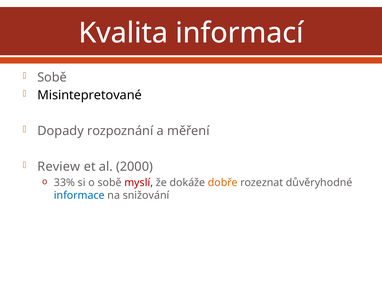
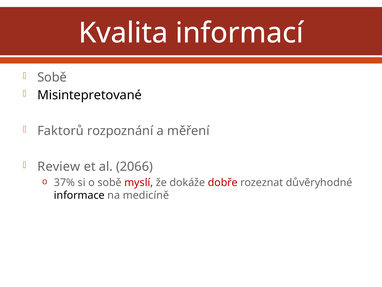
Dopady: Dopady -> Faktorů
2000: 2000 -> 2066
33%: 33% -> 37%
dobře colour: orange -> red
informace colour: blue -> black
snižování: snižování -> medicíně
